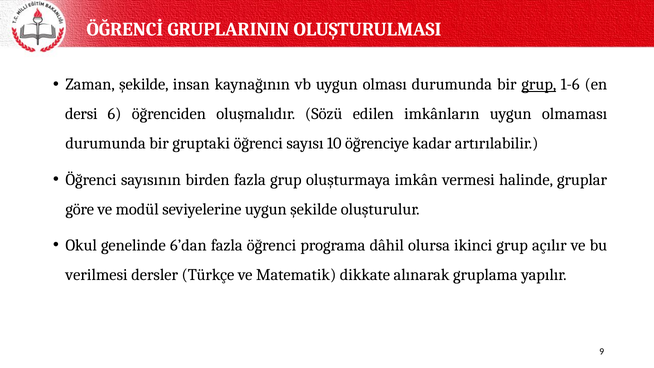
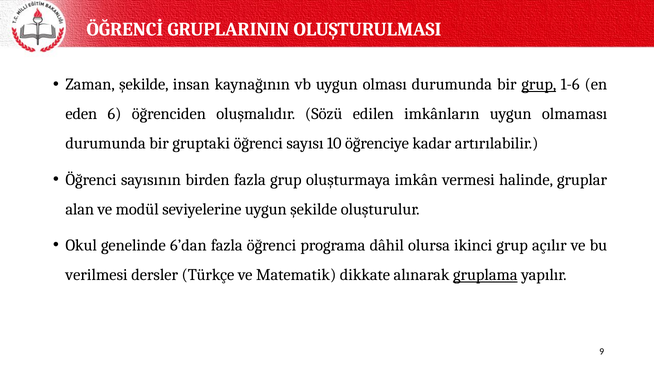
dersi: dersi -> eden
göre: göre -> alan
gruplama underline: none -> present
